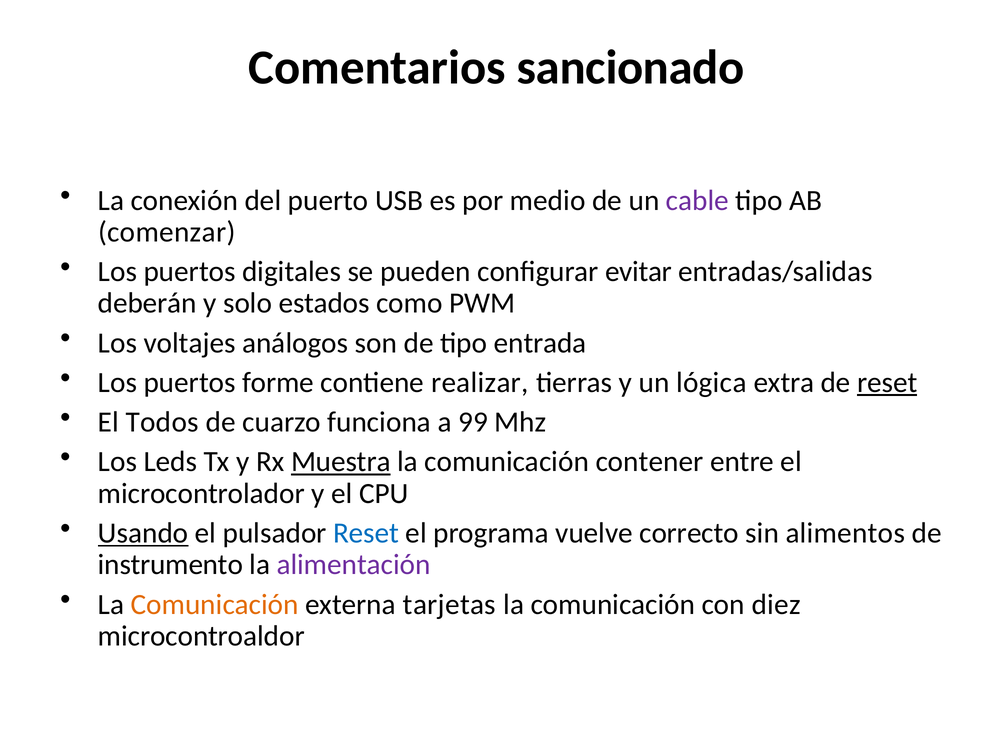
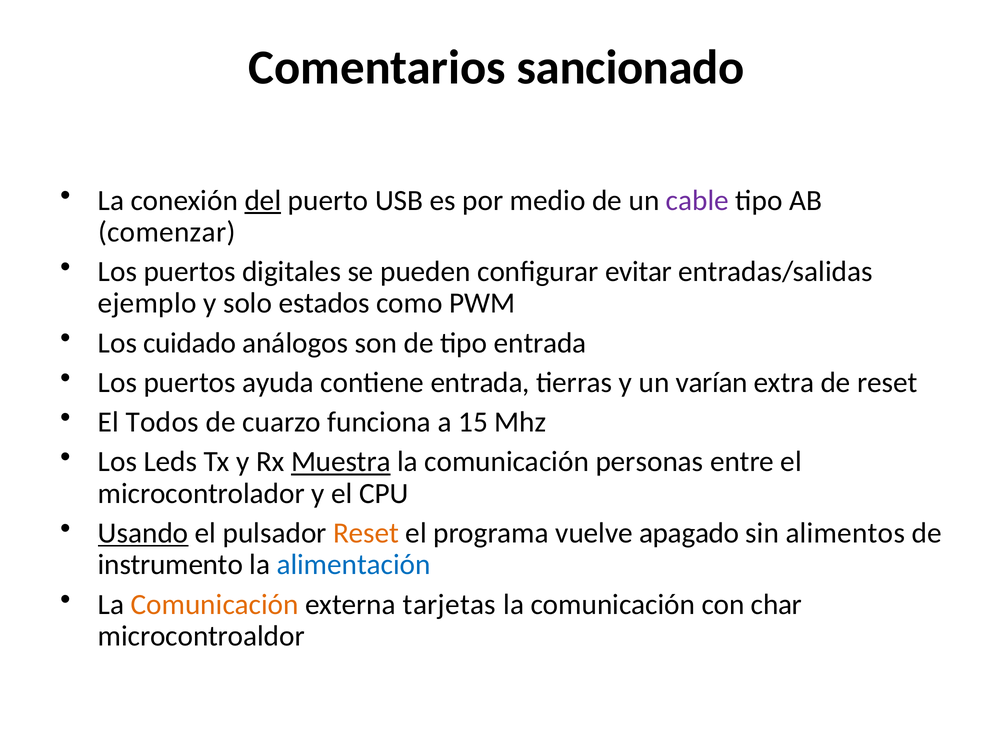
del underline: none -> present
deberán: deberán -> ejemplo
voltajes: voltajes -> cuidado
forme: forme -> ayuda
contiene realizar: realizar -> entrada
lógica: lógica -> varían
reset at (887, 383) underline: present -> none
99: 99 -> 15
contener: contener -> personas
Reset at (366, 533) colour: blue -> orange
correcto: correcto -> apagado
alimentación colour: purple -> blue
diez: diez -> char
